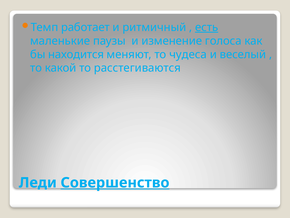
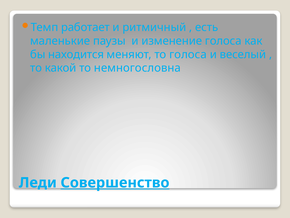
есть underline: present -> none
то чудеса: чудеса -> голоса
расстегиваются: расстегиваются -> немногословна
